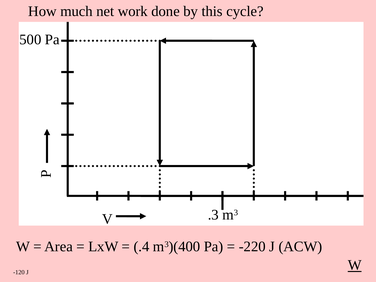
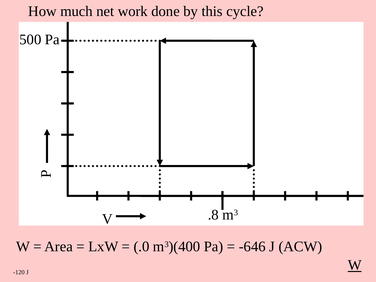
.3: .3 -> .8
.4: .4 -> .0
-220: -220 -> -646
